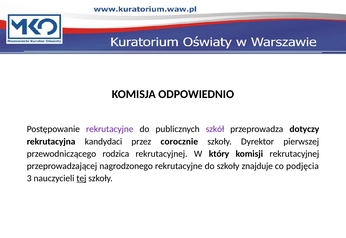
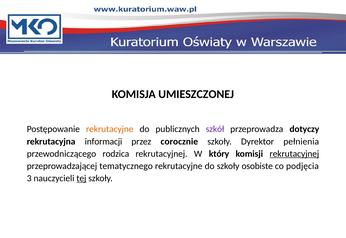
ODPOWIEDNIO: ODPOWIEDNIO -> UMIESZCZONEJ
rekrutacyjne at (110, 129) colour: purple -> orange
kandydaci: kandydaci -> informacji
pierwszej: pierwszej -> pełnienia
rekrutacyjnej at (294, 153) underline: none -> present
nagrodzonego: nagrodzonego -> tematycznego
znajduje: znajduje -> osobiste
